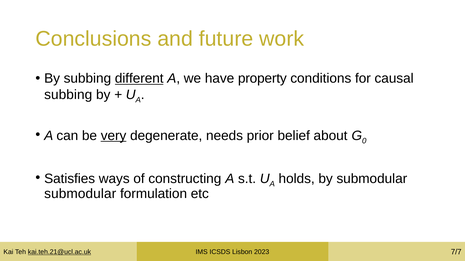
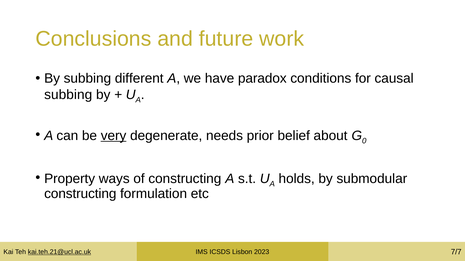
different underline: present -> none
property: property -> paradox
Satisfies: Satisfies -> Property
submodular at (80, 194): submodular -> constructing
